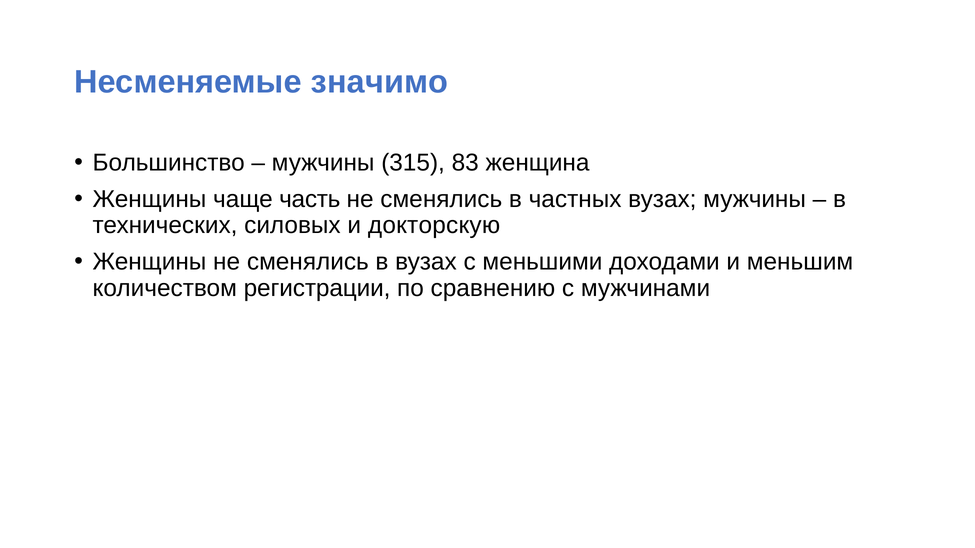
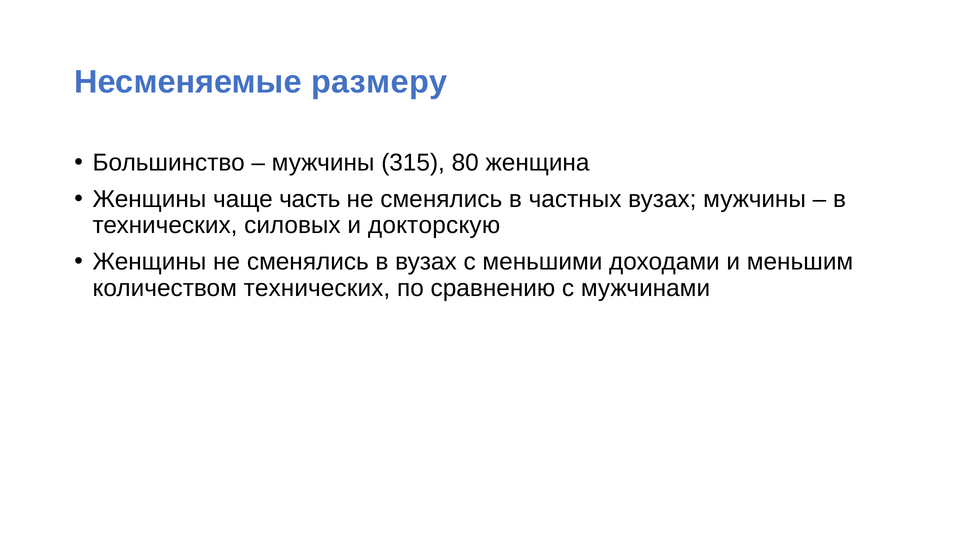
значимо: значимо -> размеру
83: 83 -> 80
количеством регистрации: регистрации -> технических
